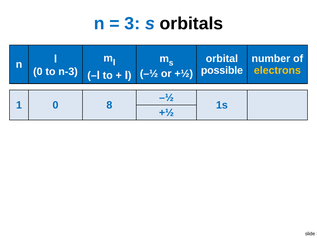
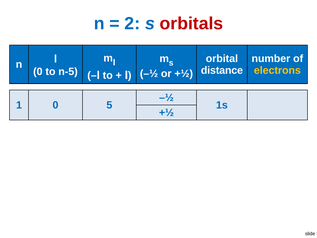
3: 3 -> 2
orbitals colour: black -> red
possible: possible -> distance
n-3: n-3 -> n-5
8: 8 -> 5
